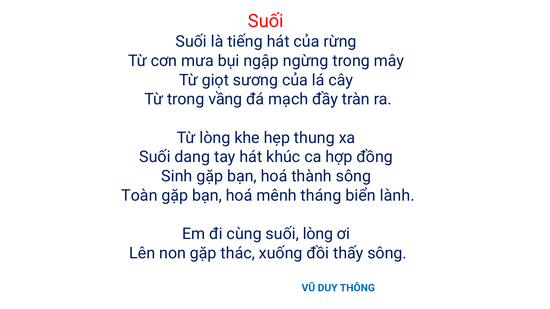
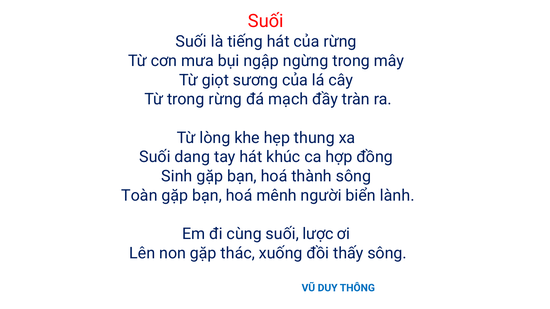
trong vầng: vầng -> rừng
tháng: tháng -> người
suối lòng: lòng -> lược
